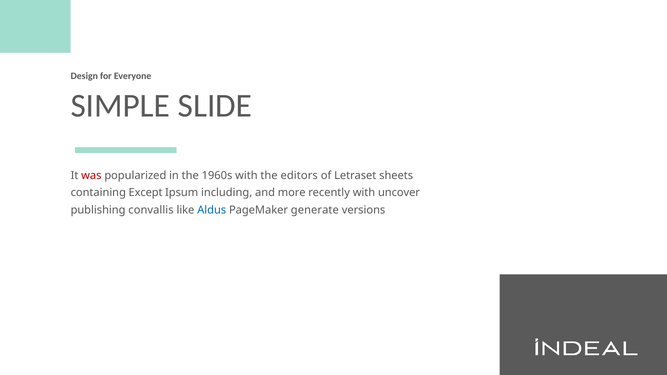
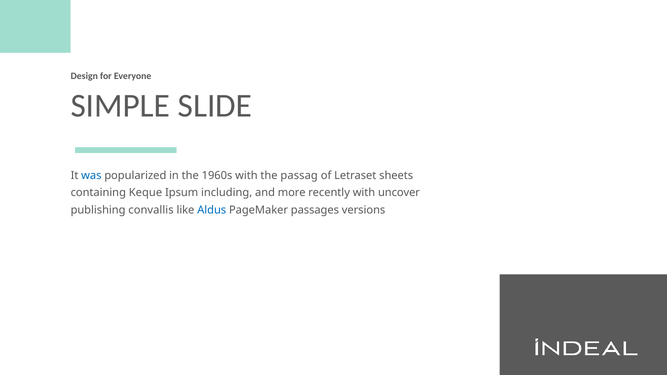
was colour: red -> blue
editors: editors -> passag
Except: Except -> Keque
generate: generate -> passages
